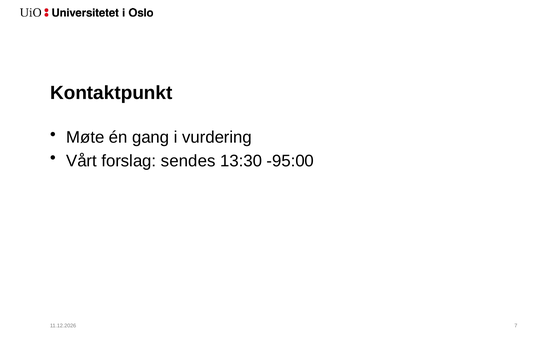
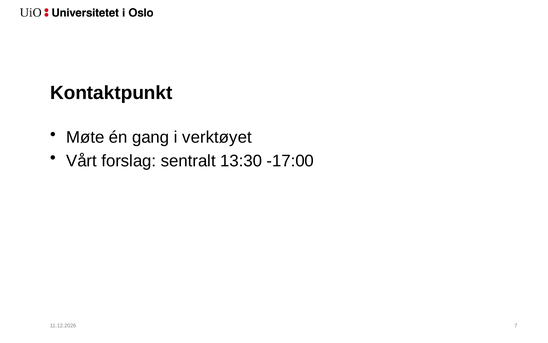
vurdering: vurdering -> verktøyet
sendes: sendes -> sentralt
-95:00: -95:00 -> -17:00
